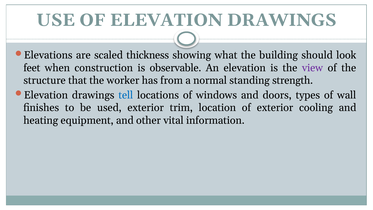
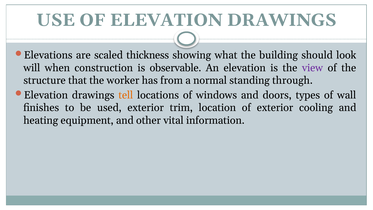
feet: feet -> will
strength: strength -> through
tell colour: blue -> orange
